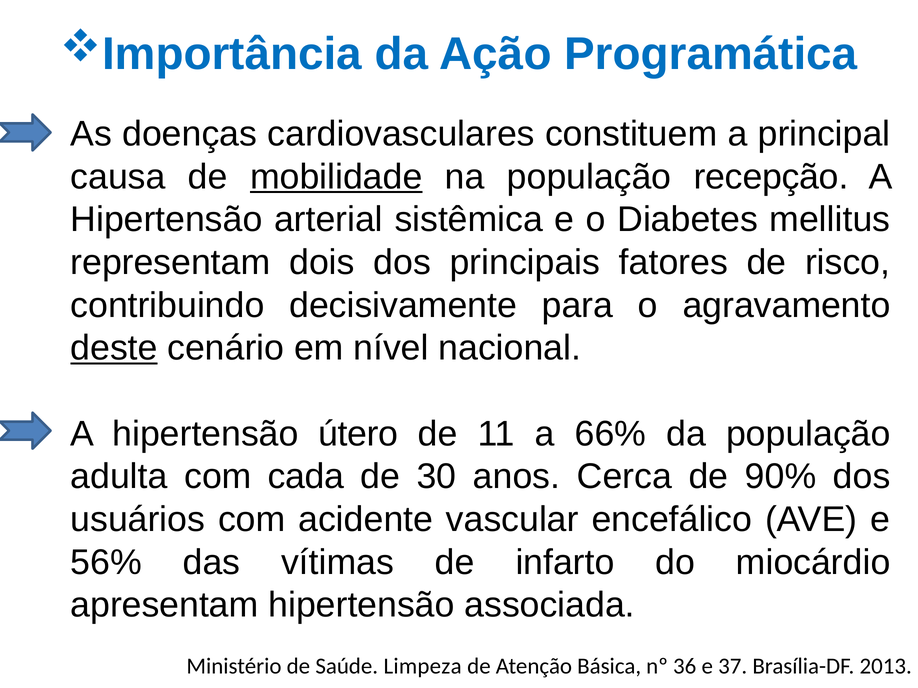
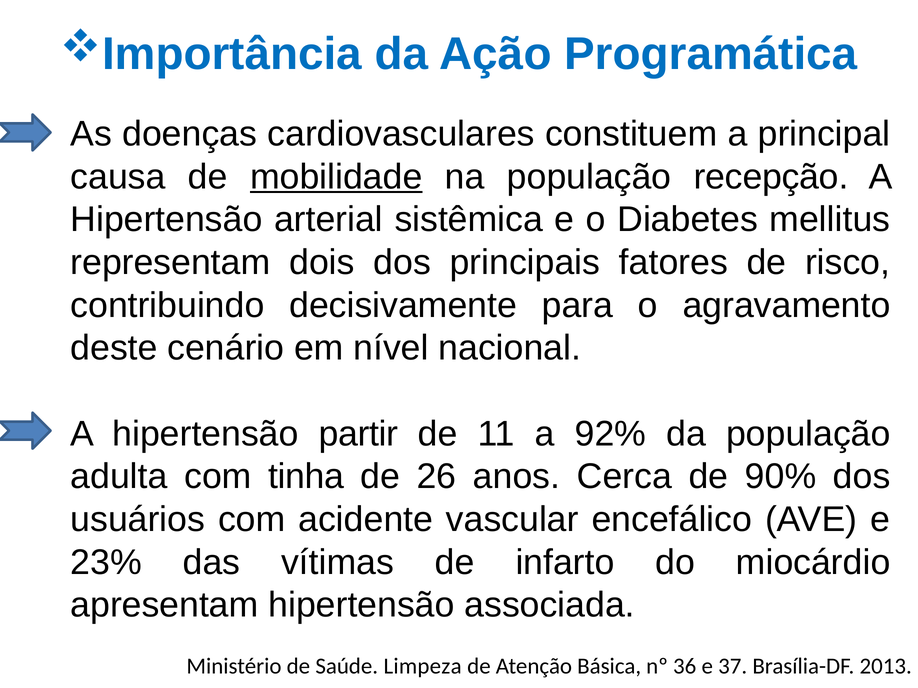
deste underline: present -> none
útero: útero -> partir
66%: 66% -> 92%
cada: cada -> tinha
30: 30 -> 26
56%: 56% -> 23%
